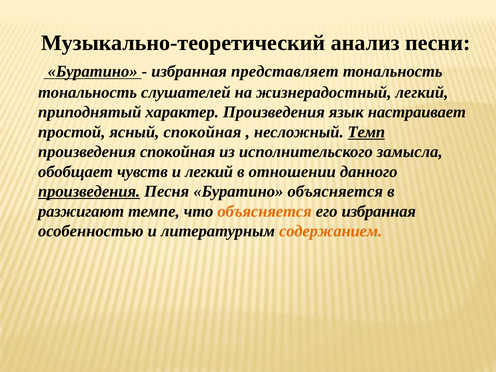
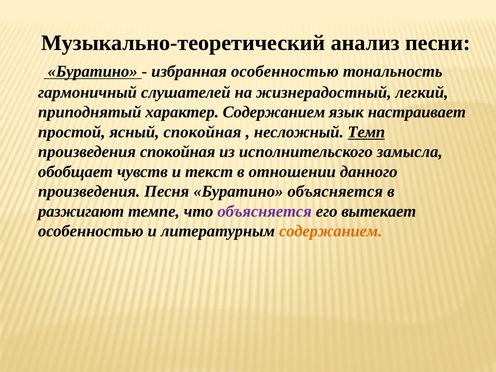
избранная представляет: представляет -> особенностью
тональность at (88, 92): тональность -> гармоничный
характер Произведения: Произведения -> Содержанием
и легкий: легкий -> текст
произведения at (89, 191) underline: present -> none
объясняется at (265, 211) colour: orange -> purple
его избранная: избранная -> вытекает
